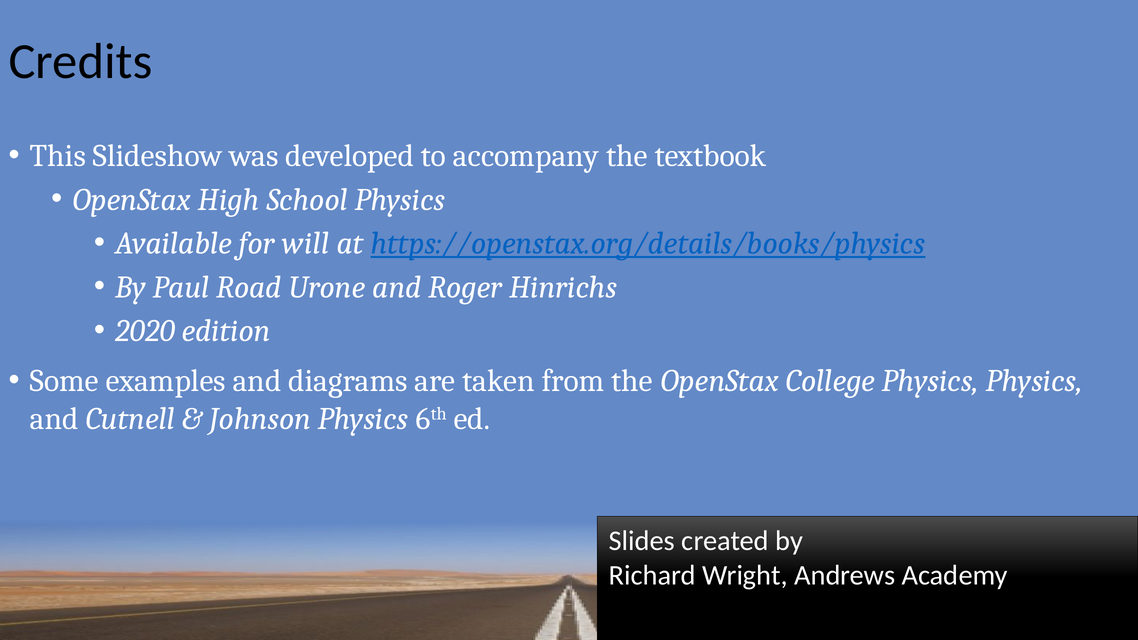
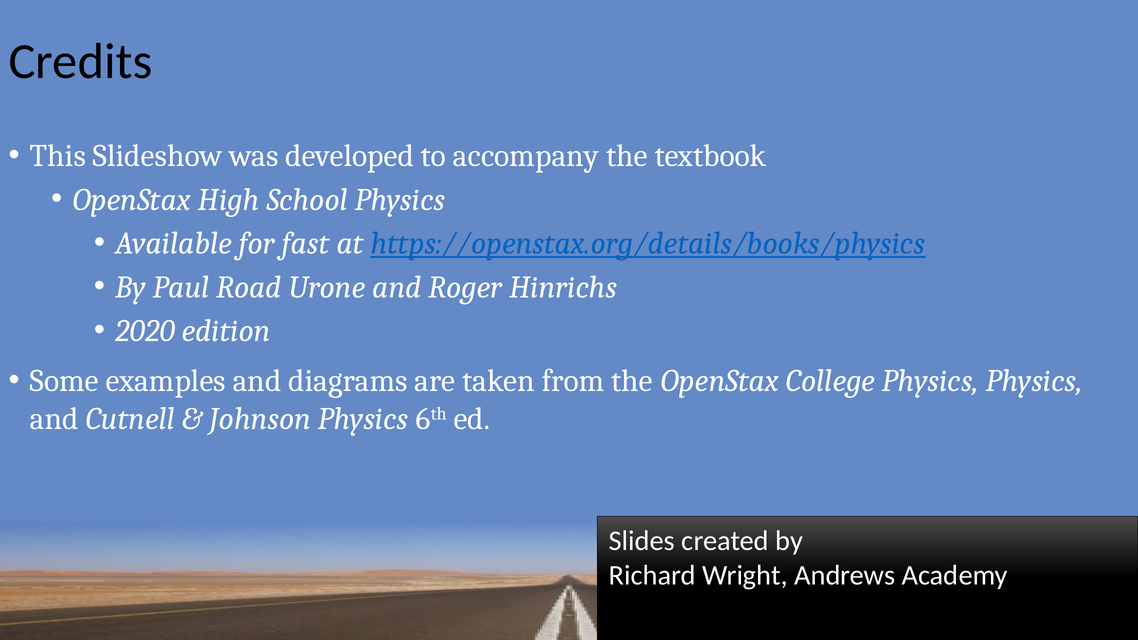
will: will -> fast
